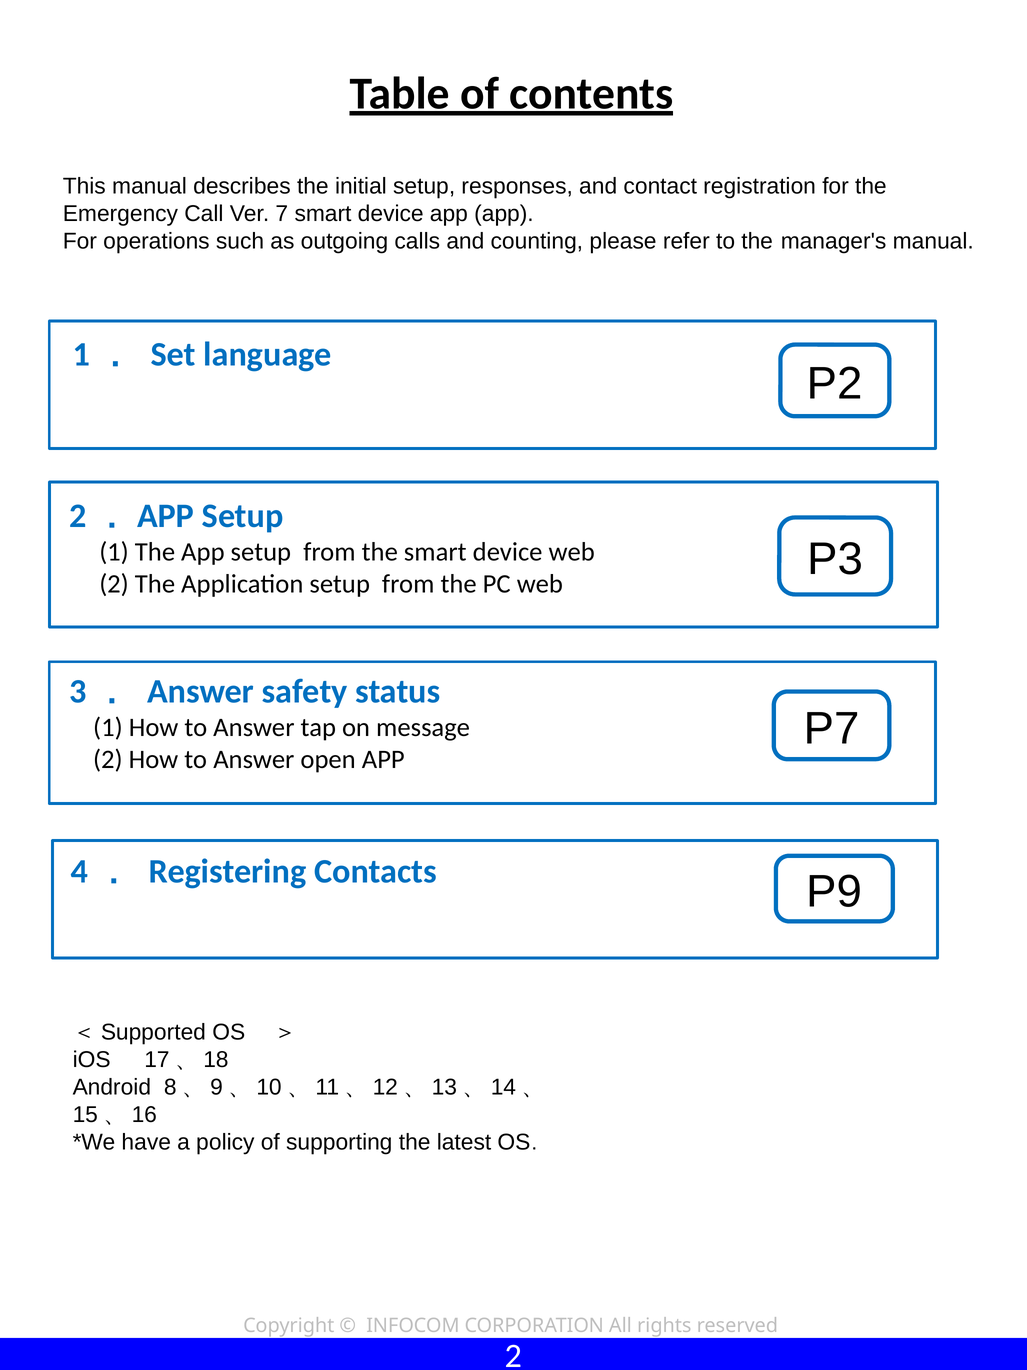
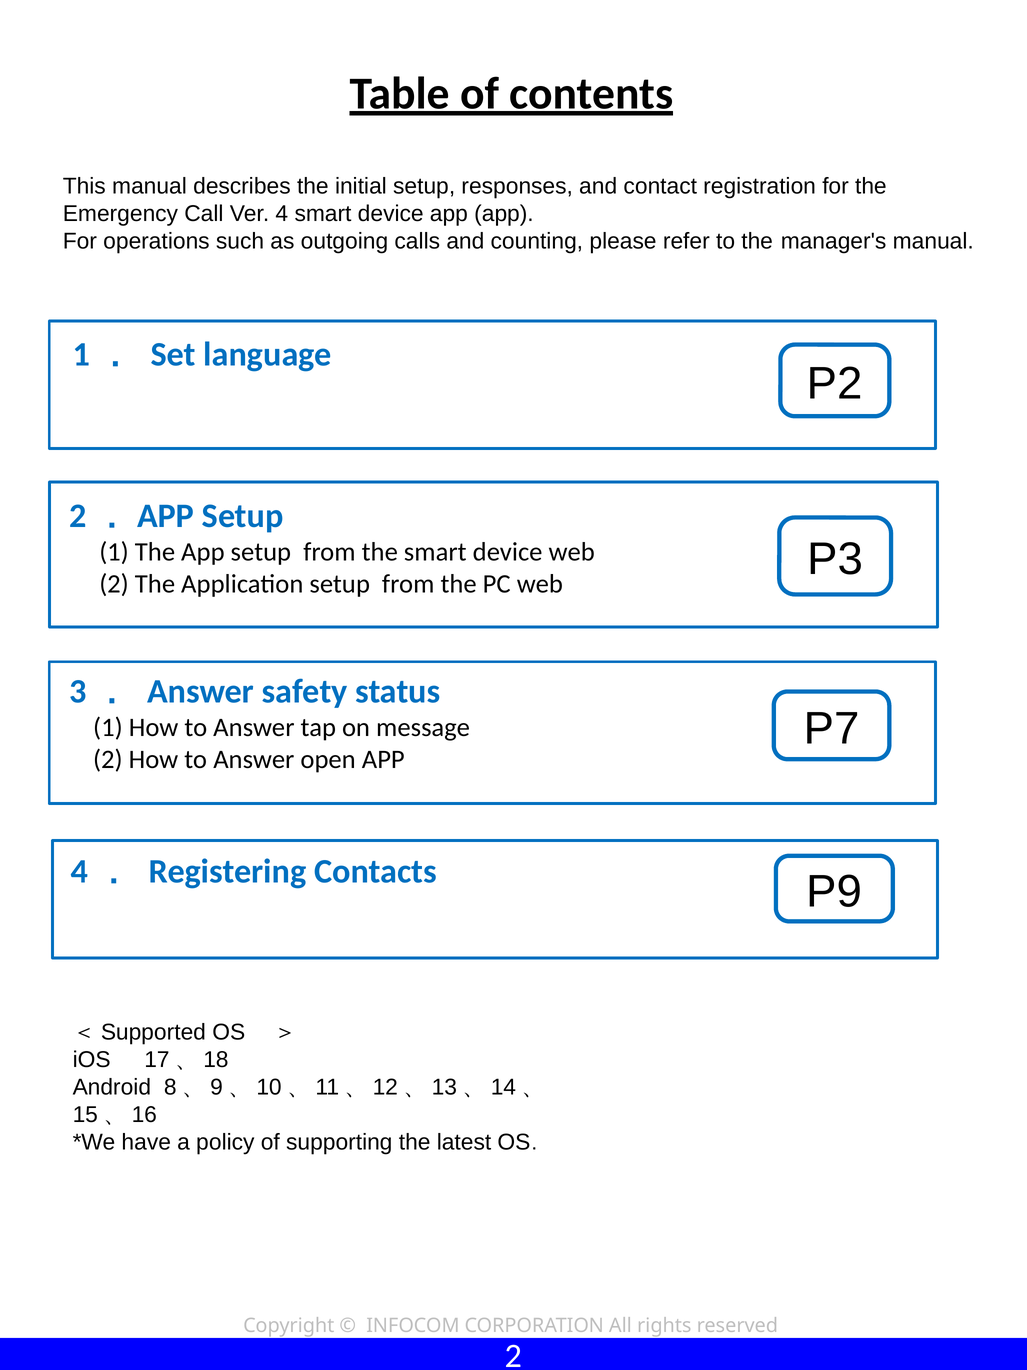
7: 7 -> 4
